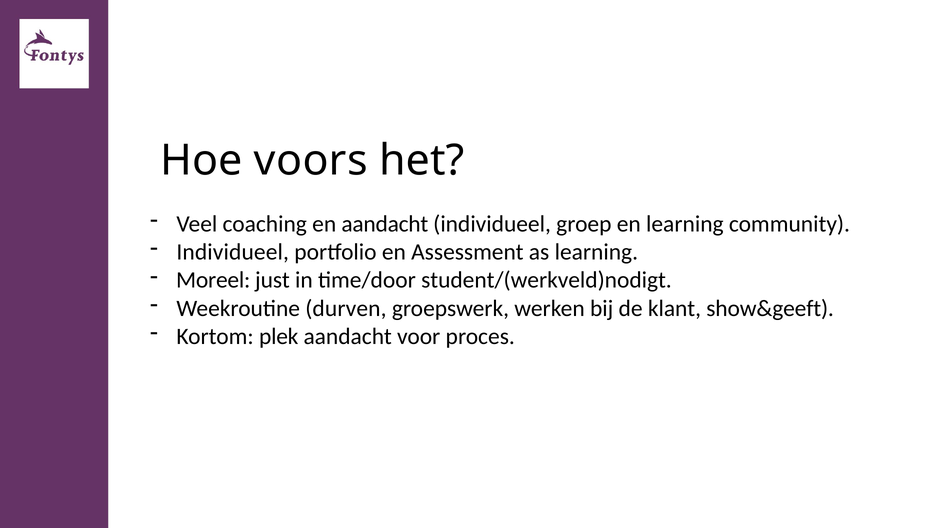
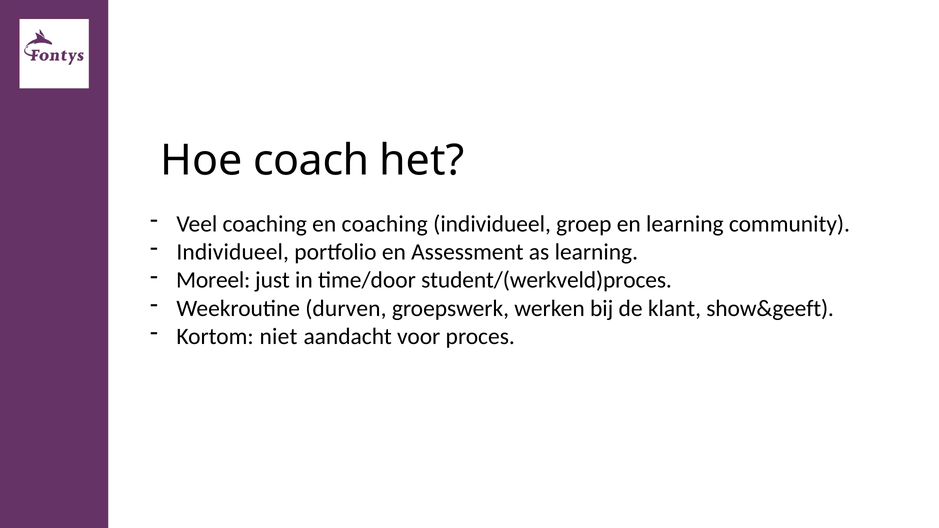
voors: voors -> coach
en aandacht: aandacht -> coaching
student/(werkveld)nodigt: student/(werkveld)nodigt -> student/(werkveld)proces
plek: plek -> niet
